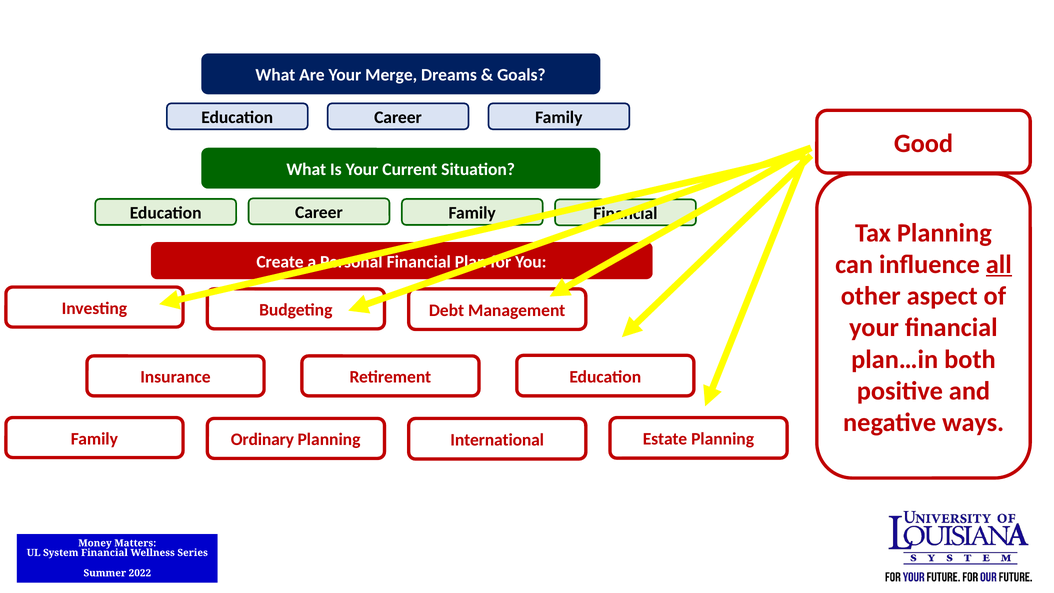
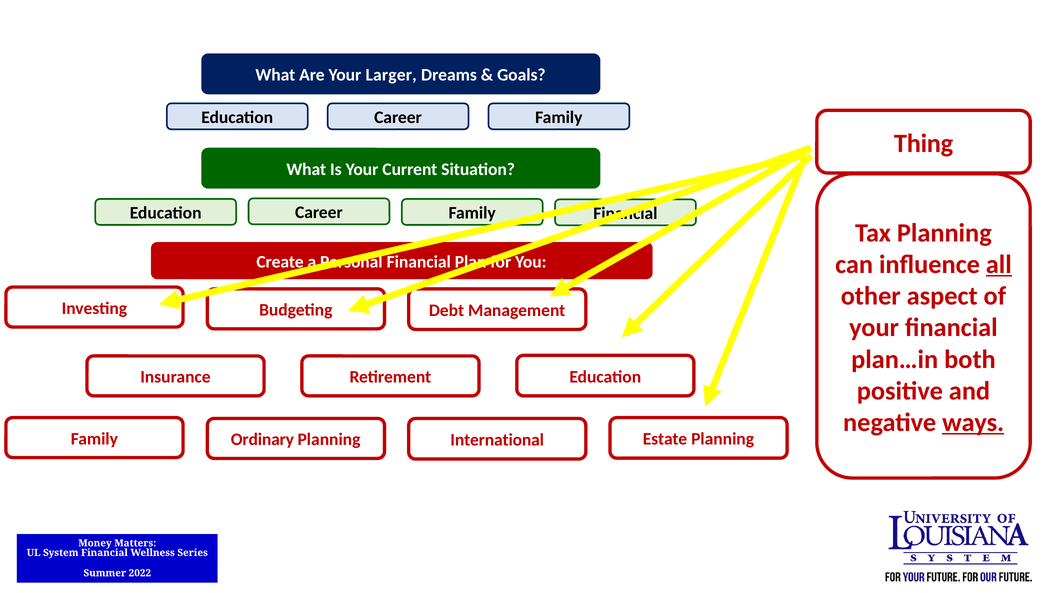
Merge: Merge -> Larger
Good: Good -> Thing
ways underline: none -> present
